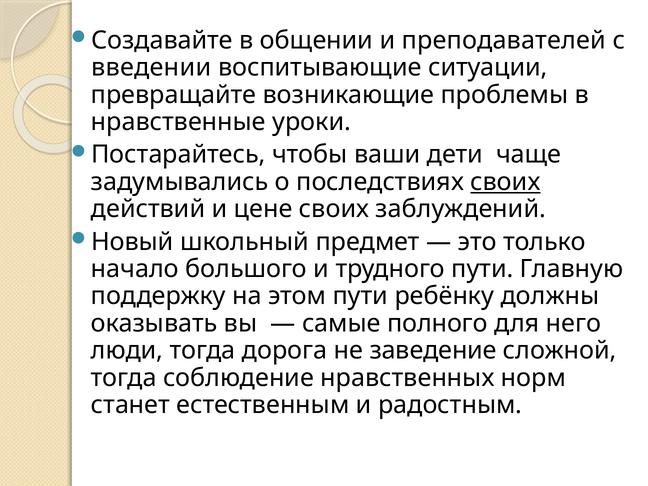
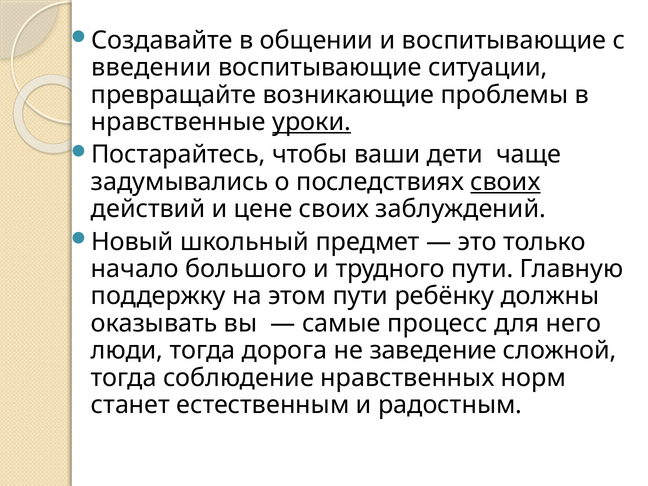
и преподавателей: преподавателей -> воспитывающие
уроки underline: none -> present
полного: полного -> процесс
